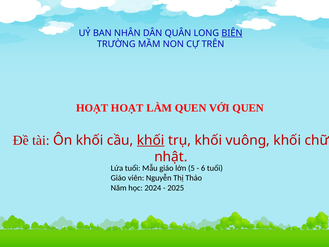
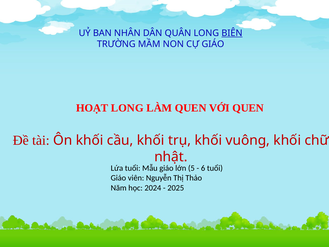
CỰ TRÊN: TRÊN -> GIÁO
HOẠT HOẠT: HOẠT -> LONG
khối at (151, 140) underline: present -> none
